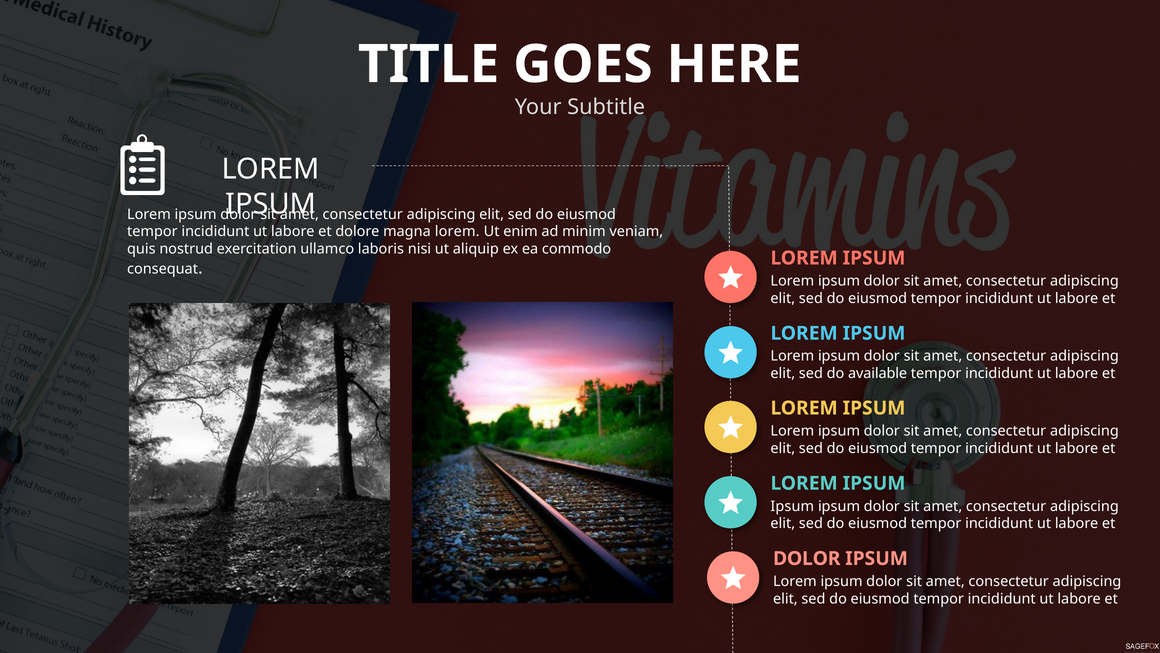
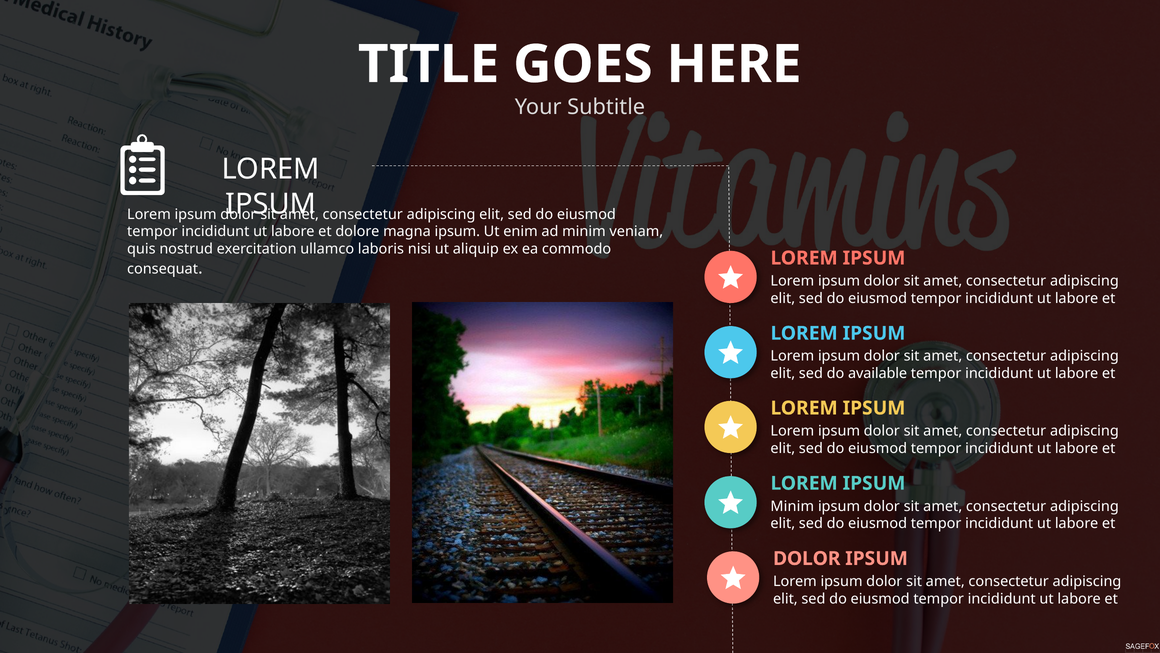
magna lorem: lorem -> ipsum
Ipsum at (792, 506): Ipsum -> Minim
